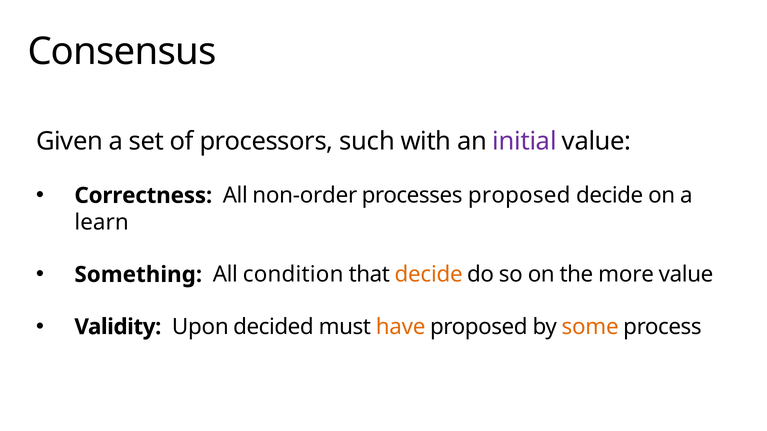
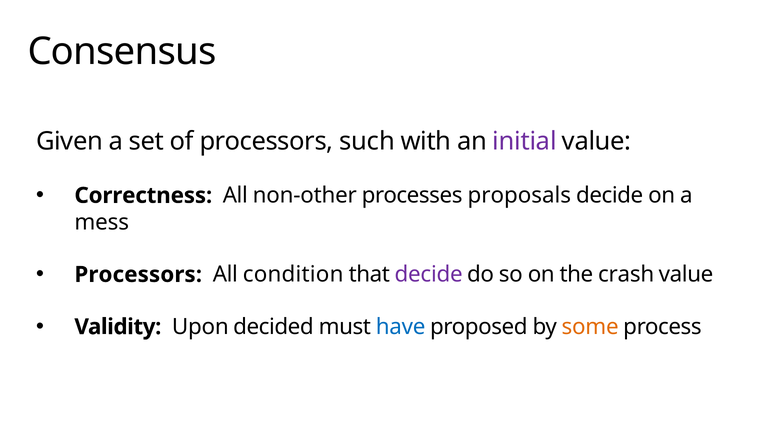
non-order: non-order -> non-other
processes proposed: proposed -> proposals
learn: learn -> mess
Something at (138, 275): Something -> Processors
decide at (429, 275) colour: orange -> purple
more: more -> crash
have colour: orange -> blue
